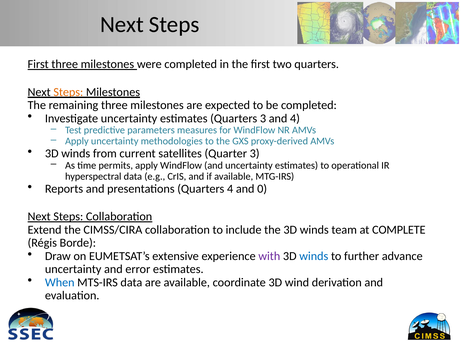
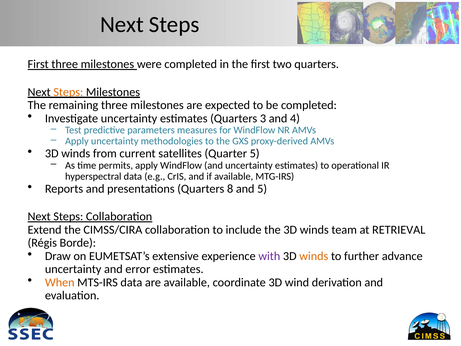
Quarter 3: 3 -> 5
Quarters 4: 4 -> 8
and 0: 0 -> 5
COMPLETE: COMPLETE -> RETRIEVAL
winds at (314, 256) colour: blue -> orange
When colour: blue -> orange
